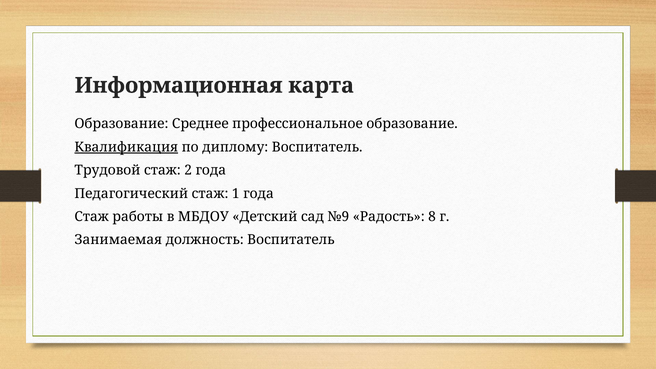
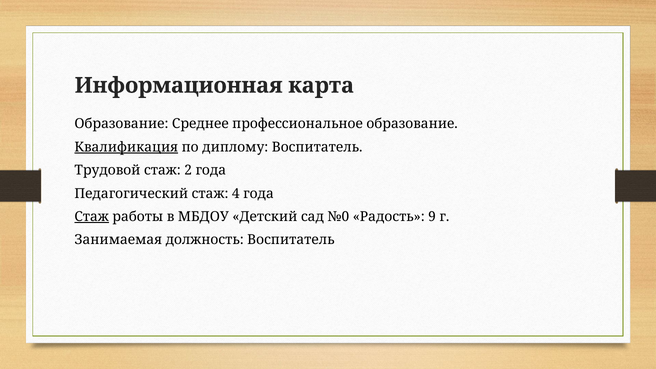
1: 1 -> 4
Стаж at (92, 217) underline: none -> present
№9: №9 -> №0
8: 8 -> 9
